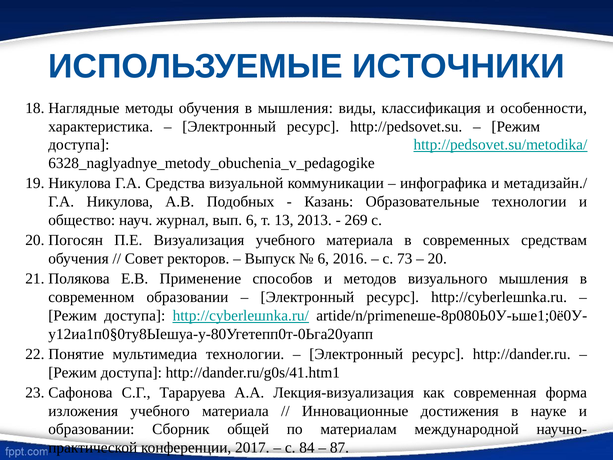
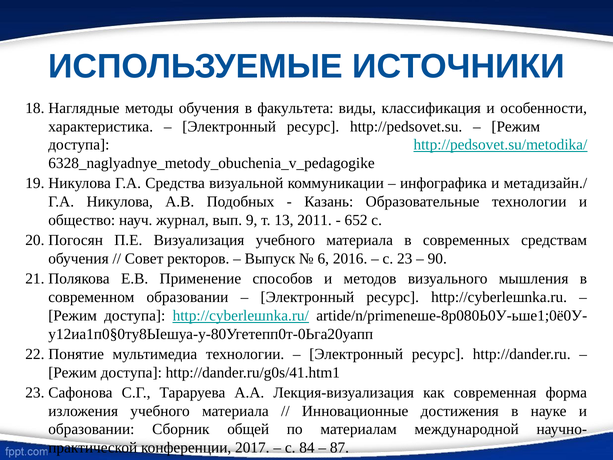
в мышления: мышления -> факультета
вып 6: 6 -> 9
2013: 2013 -> 2011
269: 269 -> 652
с 73: 73 -> 23
20 at (437, 259): 20 -> 90
